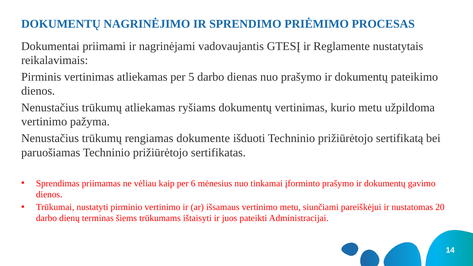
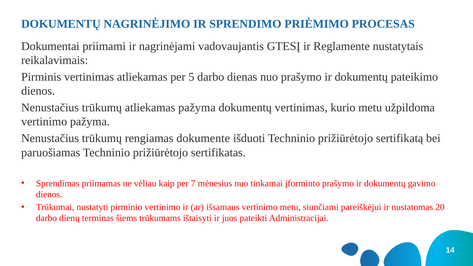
atliekamas ryšiams: ryšiams -> pažyma
6: 6 -> 7
